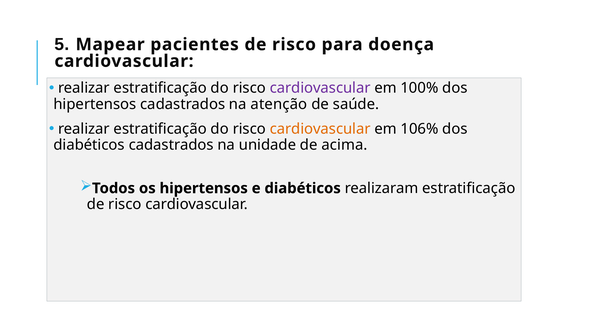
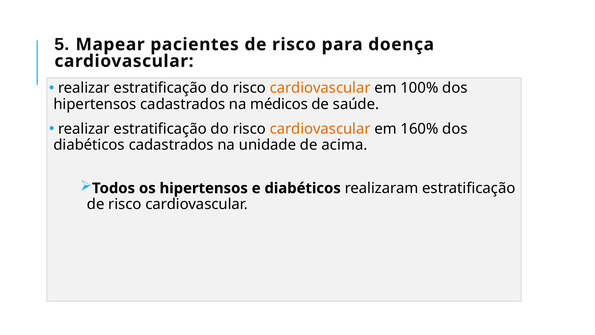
cardiovascular at (320, 88) colour: purple -> orange
atenção: atenção -> médicos
106%: 106% -> 160%
